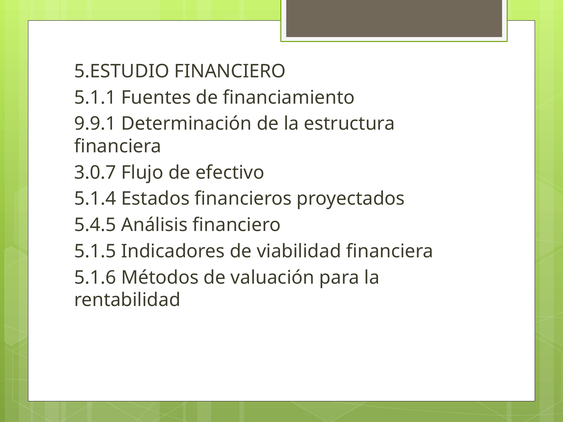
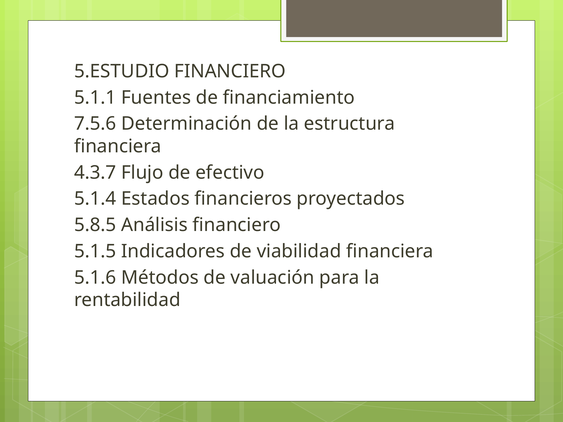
9.9.1: 9.9.1 -> 7.5.6
3.0.7: 3.0.7 -> 4.3.7
5.4.5: 5.4.5 -> 5.8.5
